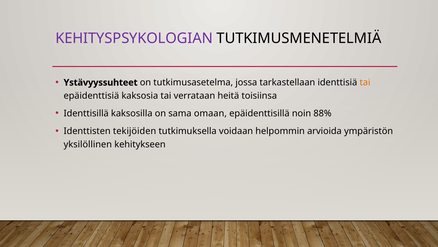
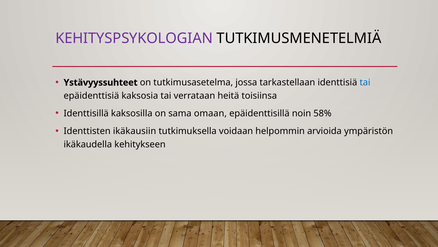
tai at (365, 82) colour: orange -> blue
88%: 88% -> 58%
tekijöiden: tekijöiden -> ikäkausiin
yksilöllinen: yksilöllinen -> ikäkaudella
